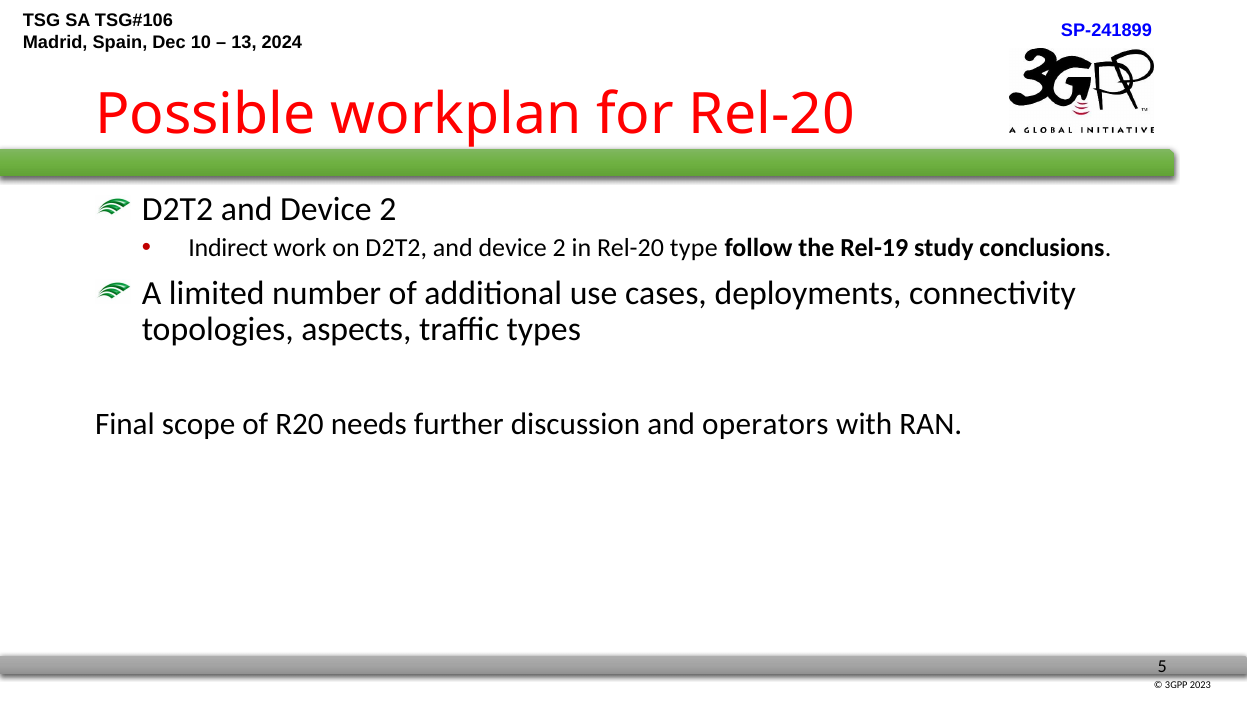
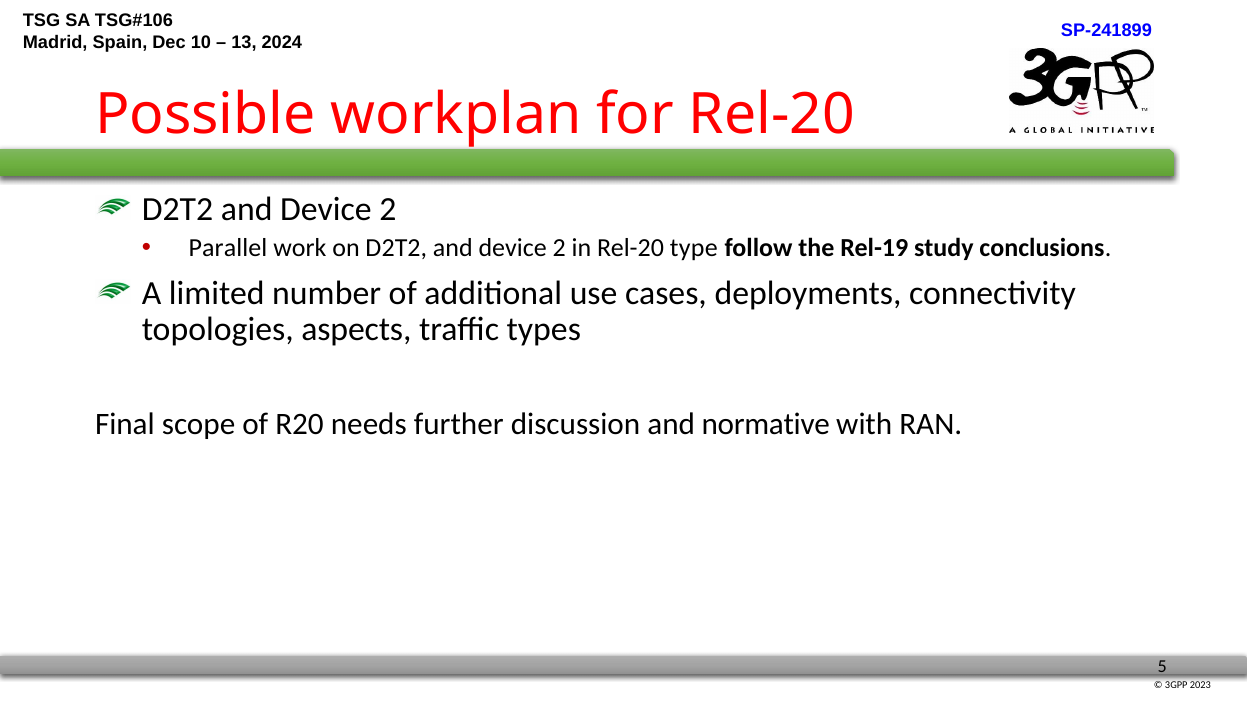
Indirect: Indirect -> Parallel
operators: operators -> normative
